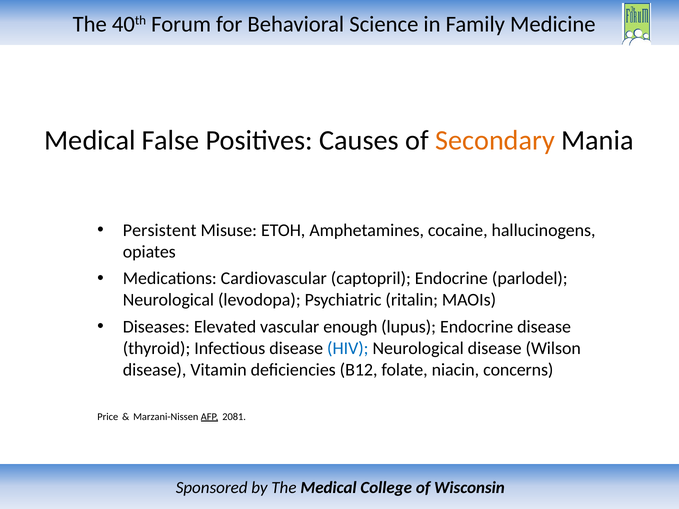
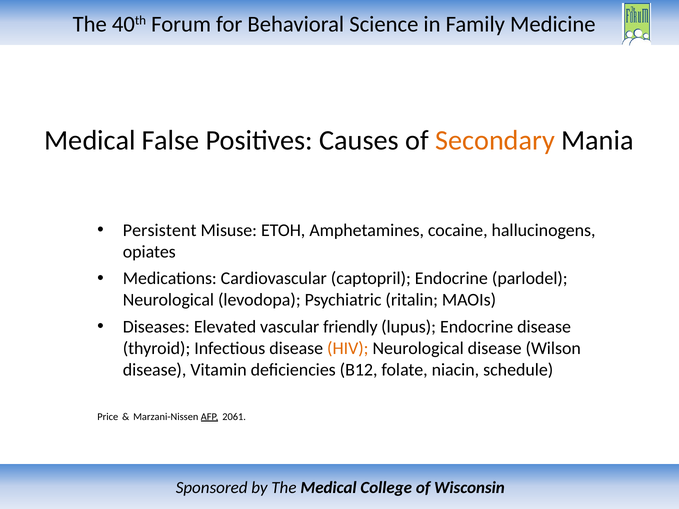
enough: enough -> friendly
HIV colour: blue -> orange
concerns: concerns -> schedule
2081: 2081 -> 2061
